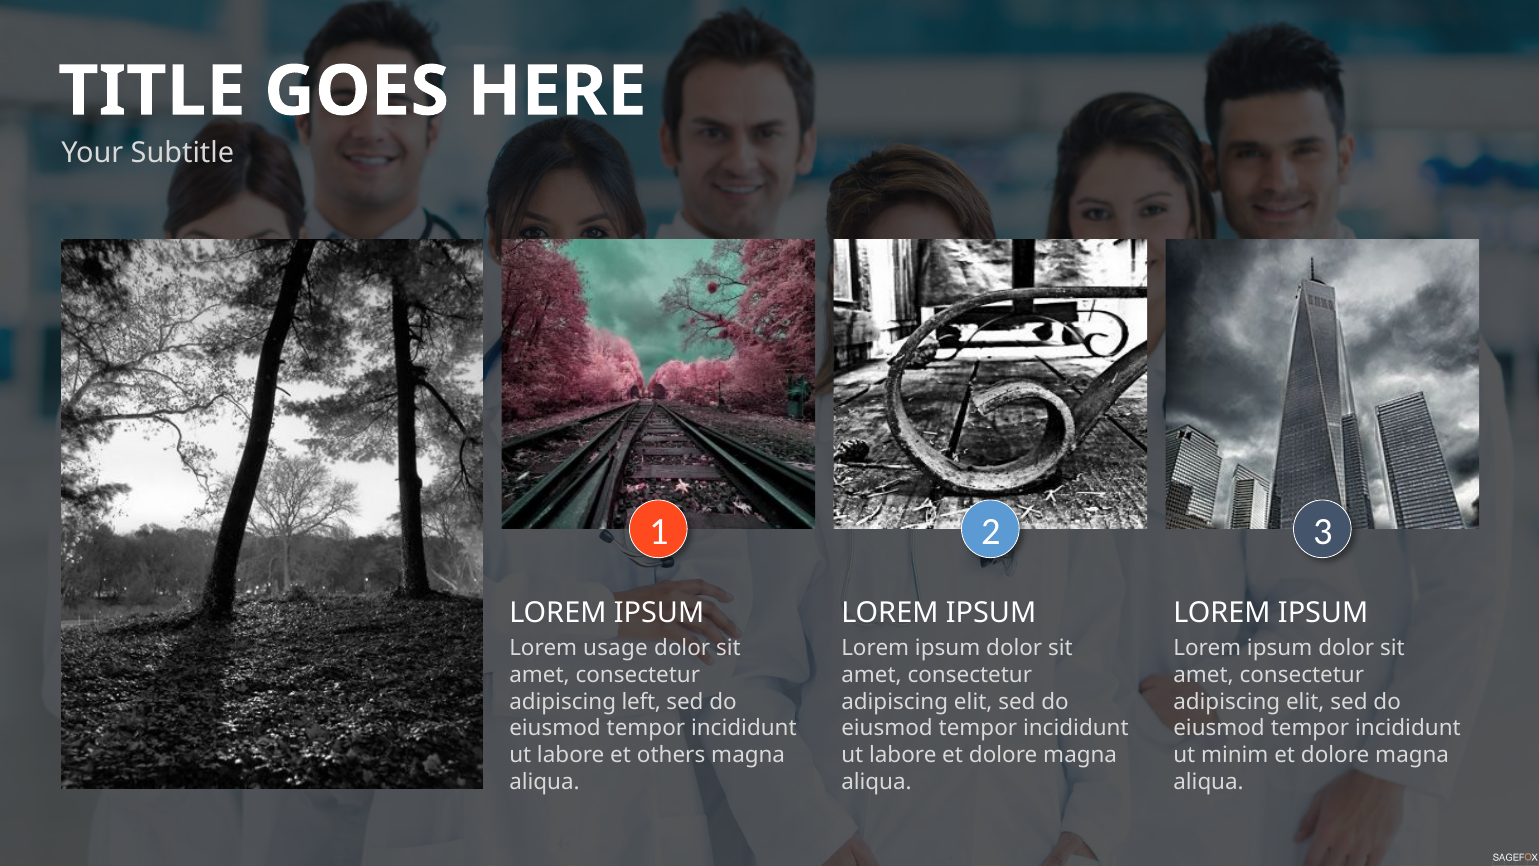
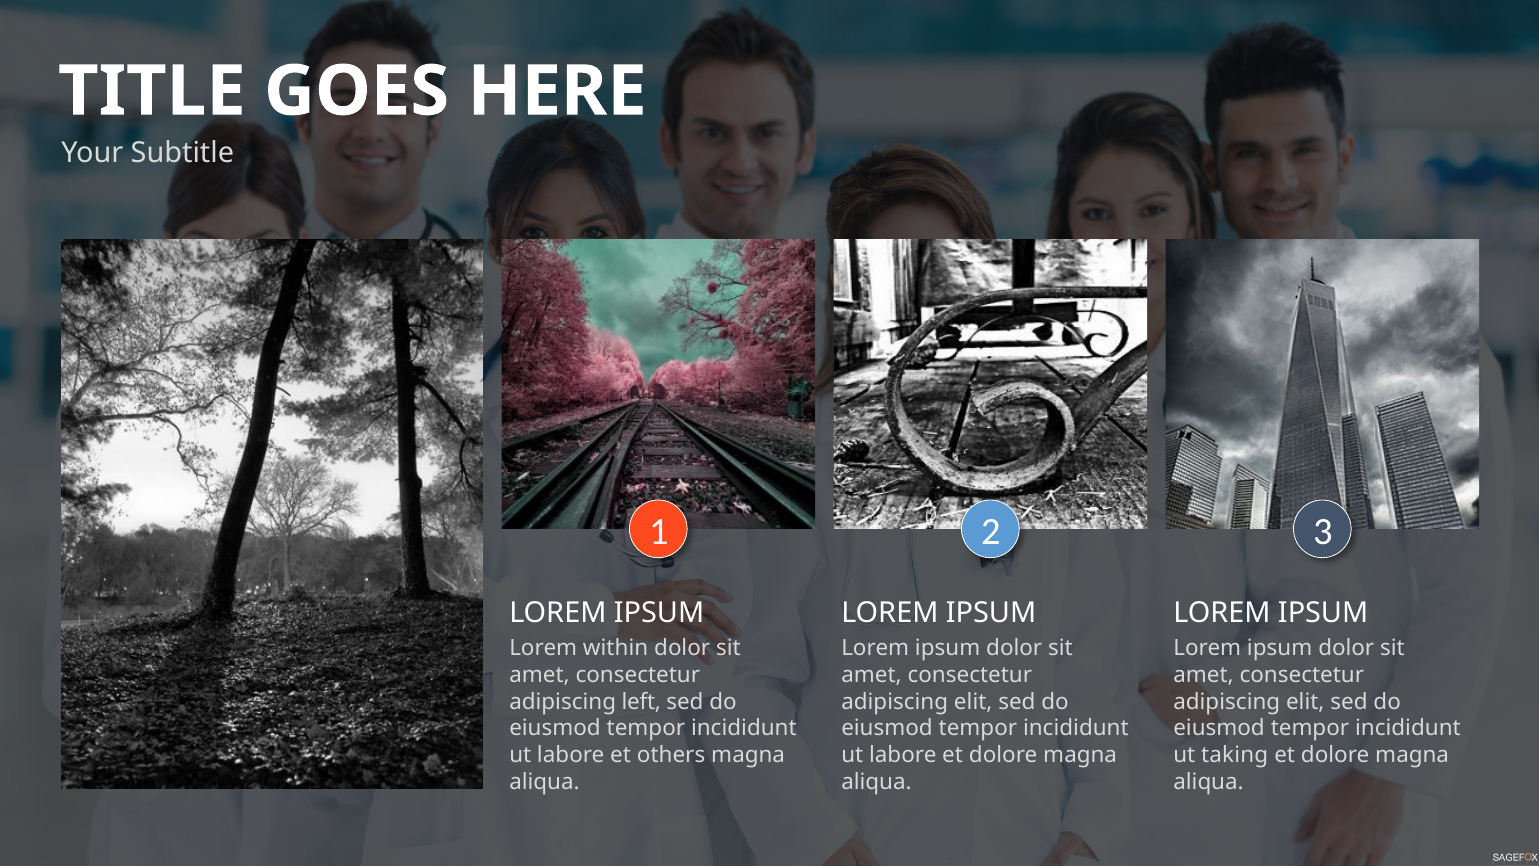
usage: usage -> within
minim: minim -> taking
